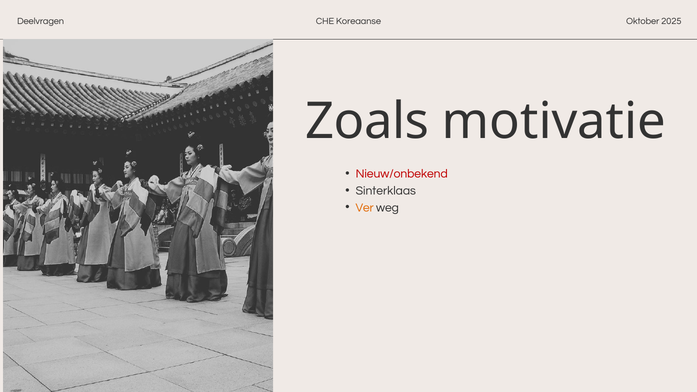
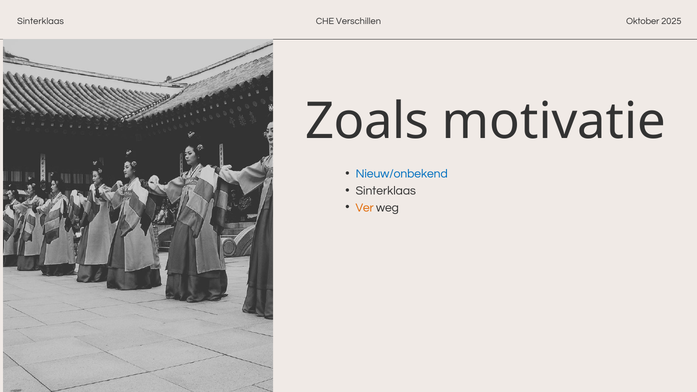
Deelvragen at (41, 21): Deelvragen -> Sinterklaas
Koreaanse: Koreaanse -> Verschillen
Nieuw/onbekend colour: red -> blue
